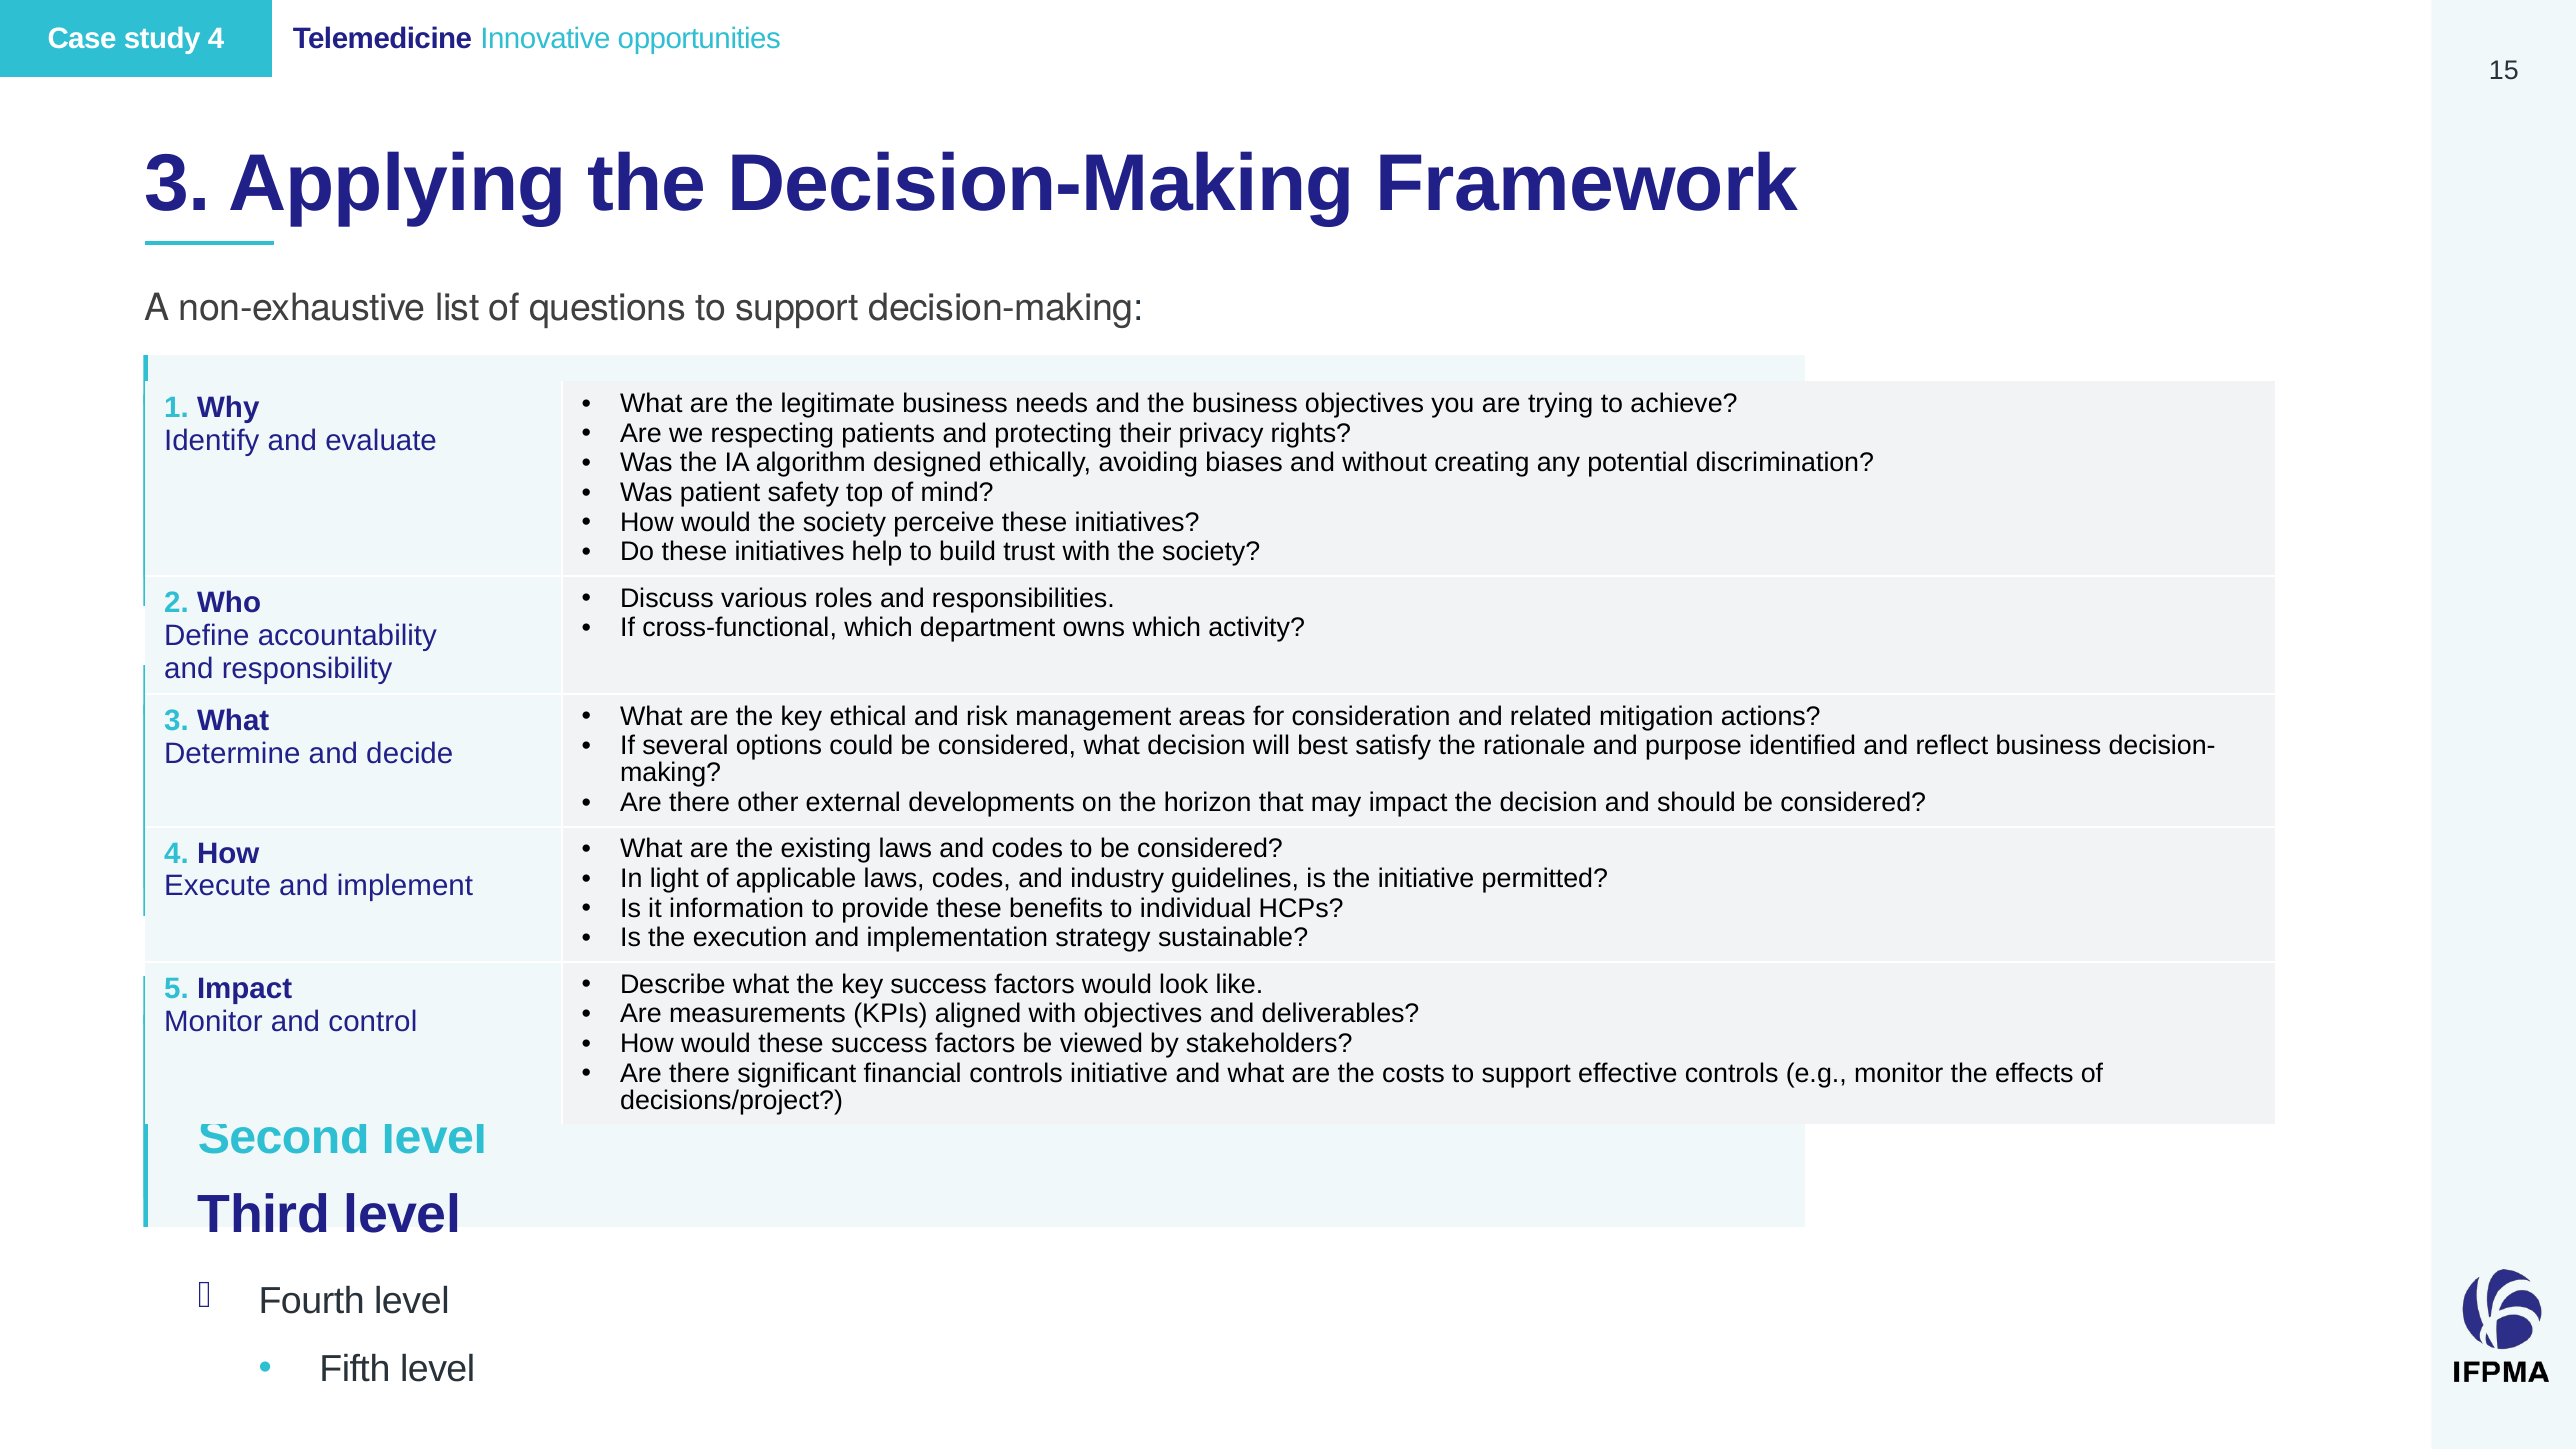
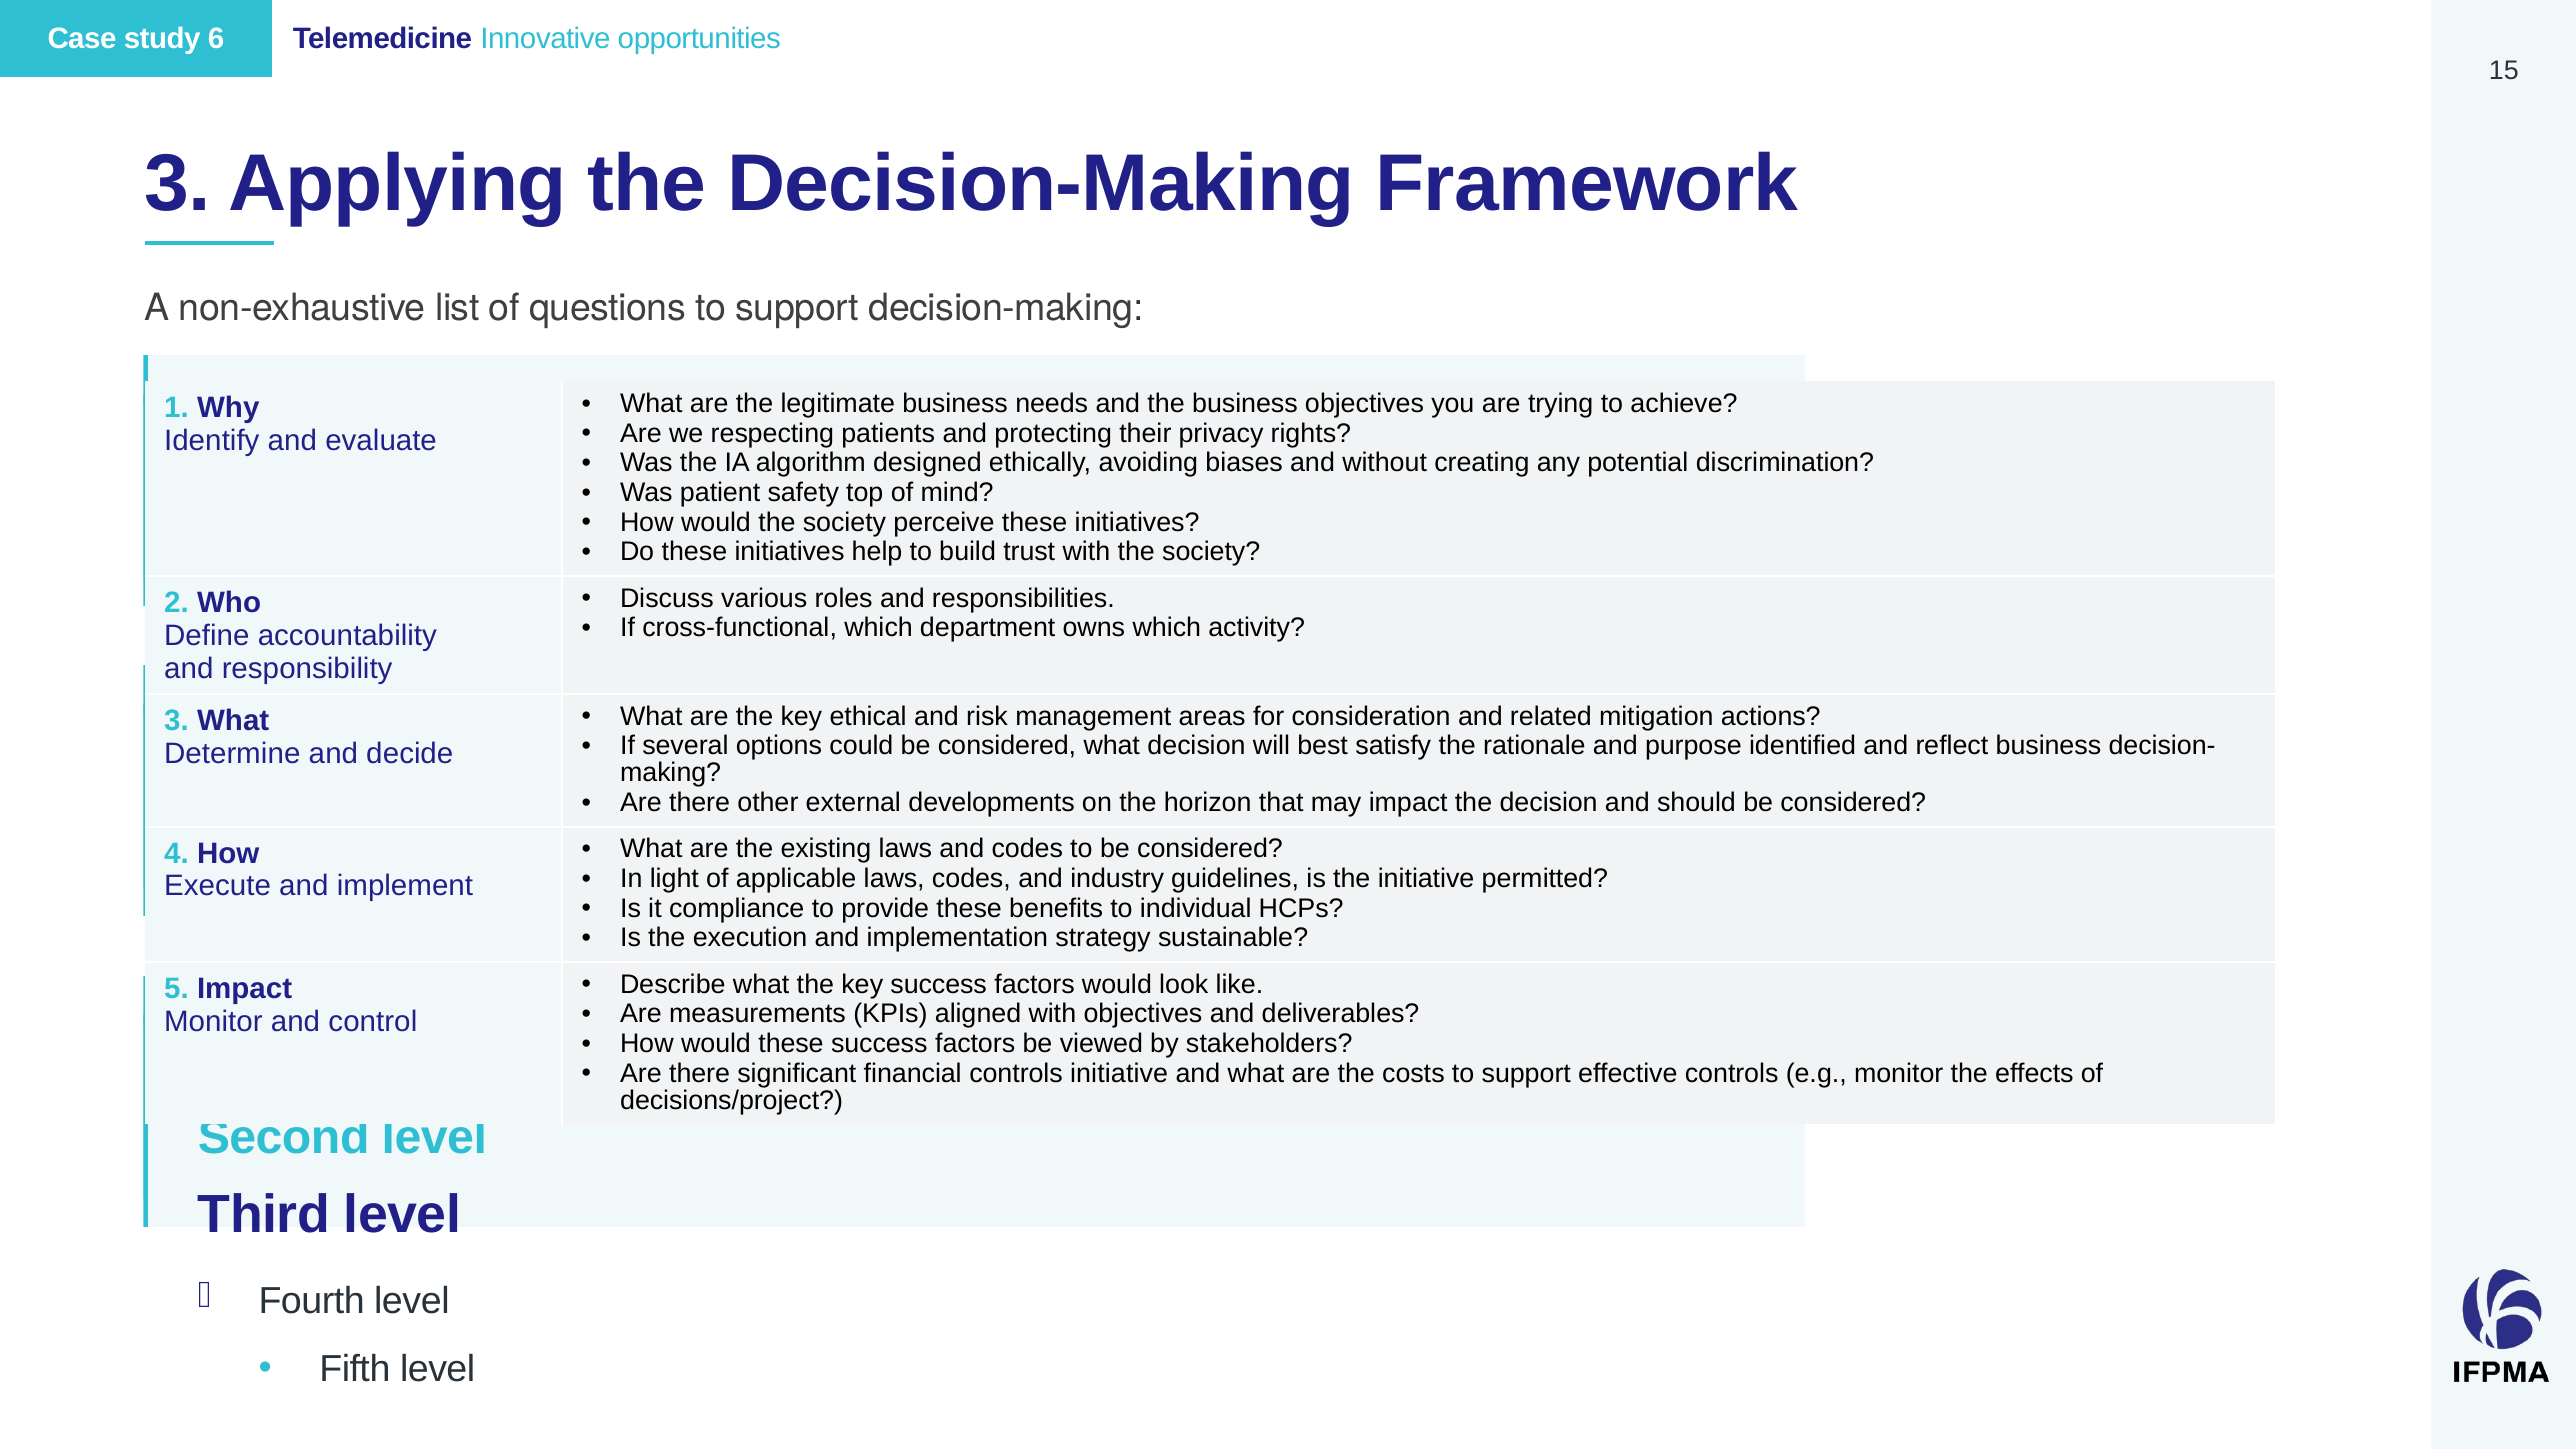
study 4: 4 -> 6
information: information -> compliance
